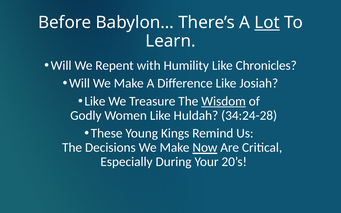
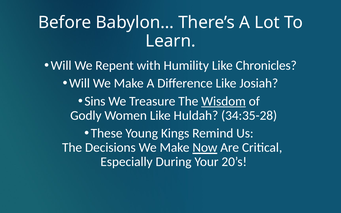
Lot underline: present -> none
Like at (95, 101): Like -> Sins
34:24-28: 34:24-28 -> 34:35-28
